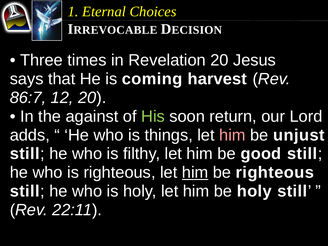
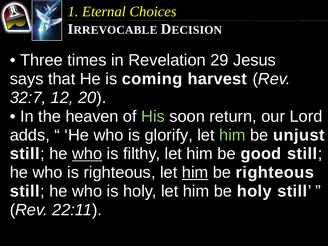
Revelation 20: 20 -> 29
86:7: 86:7 -> 32:7
against: against -> heaven
things: things -> glorify
him at (232, 135) colour: pink -> light green
who at (87, 154) underline: none -> present
